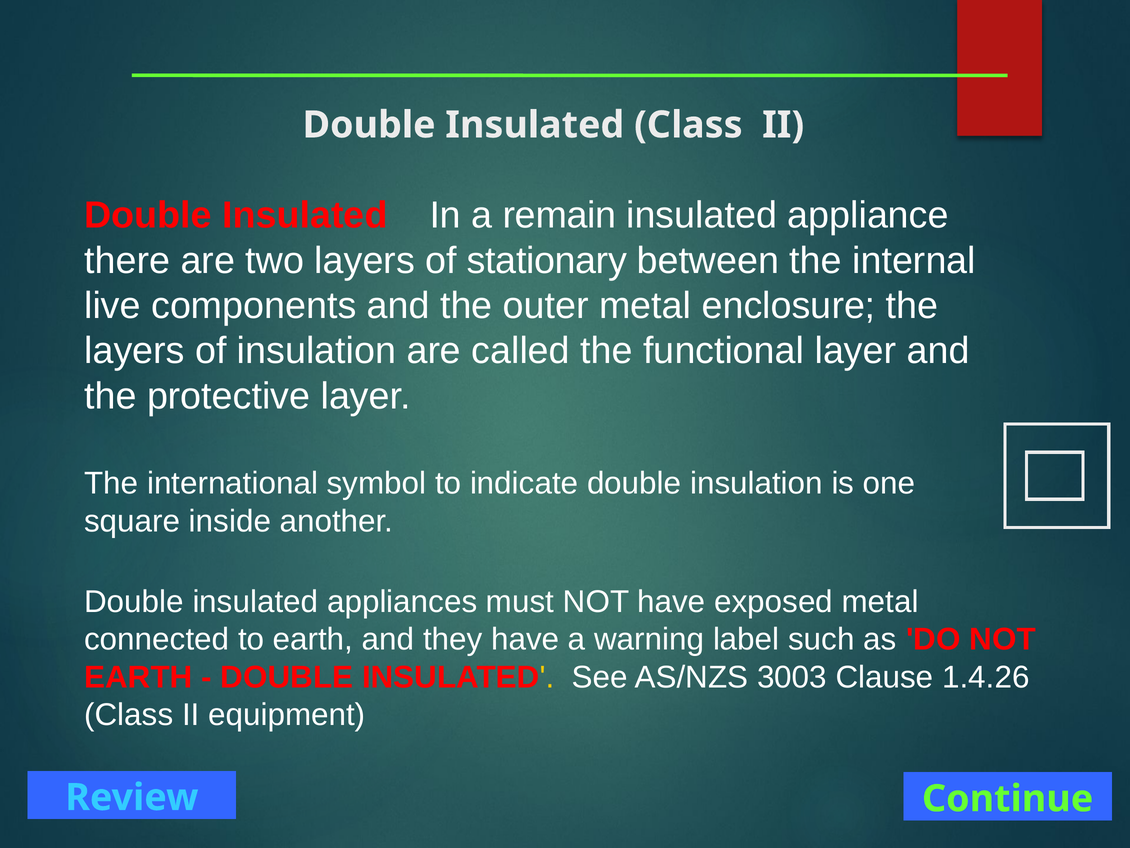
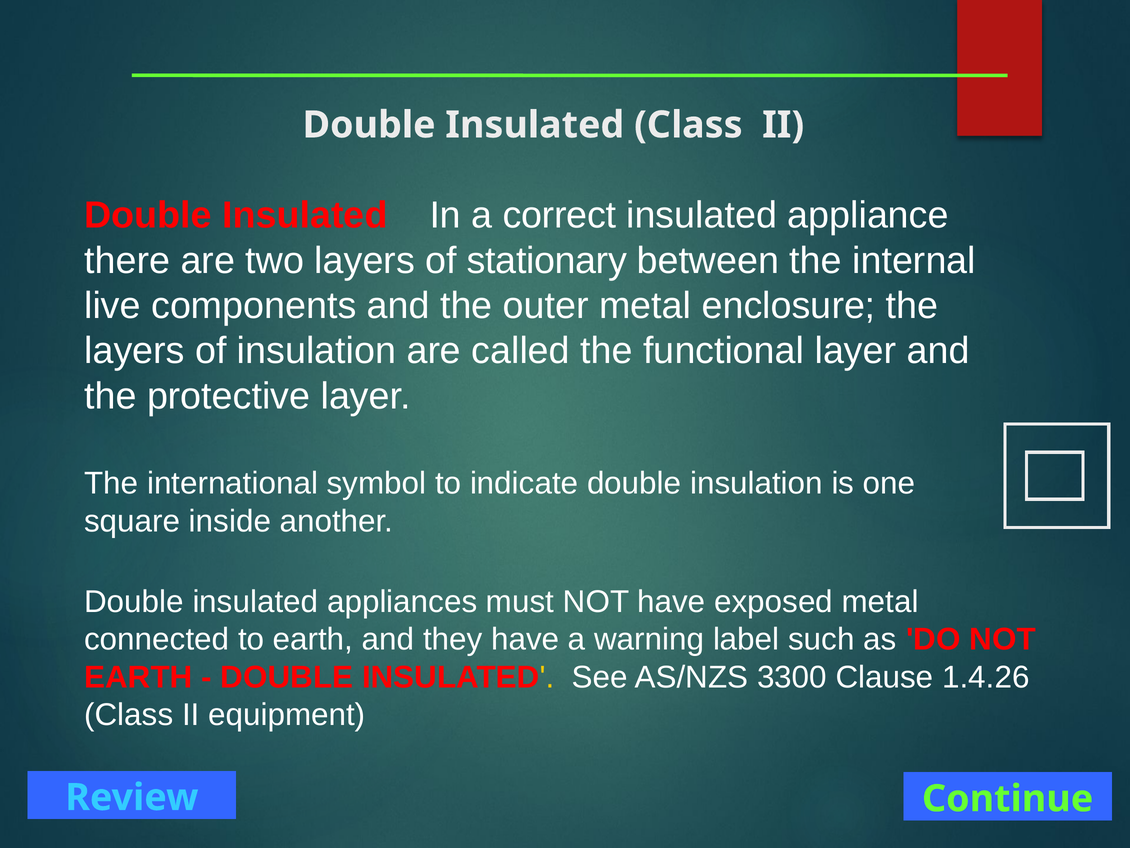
remain: remain -> correct
3003: 3003 -> 3300
